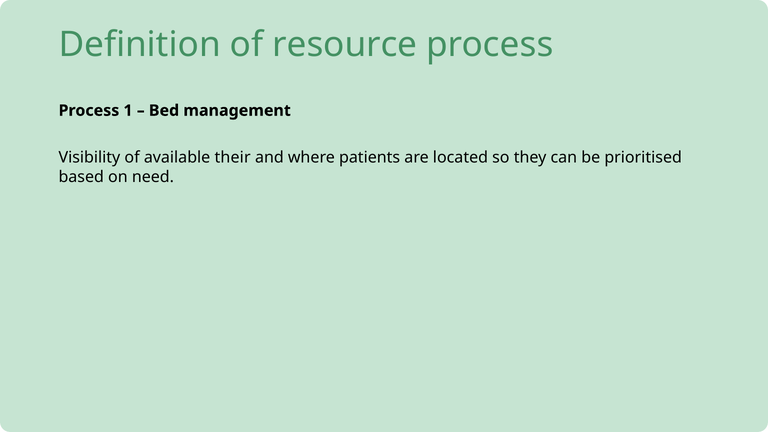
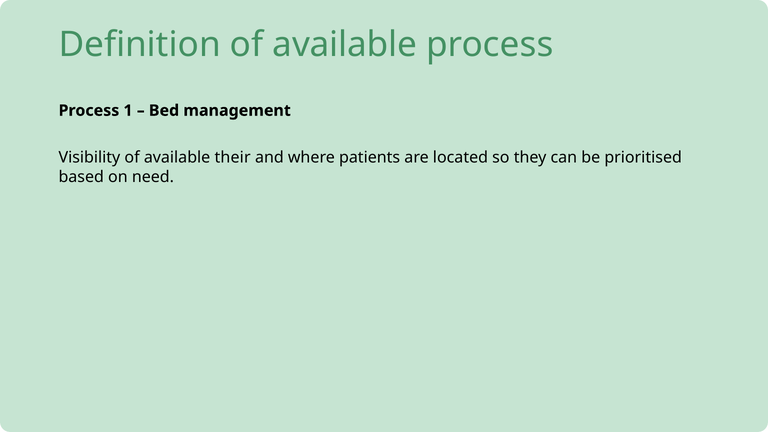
Definition of resource: resource -> available
